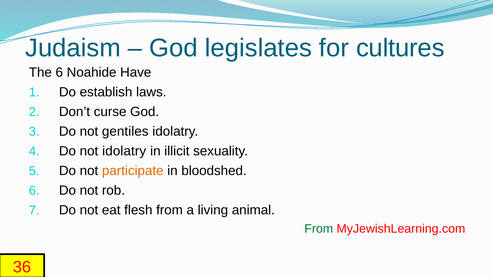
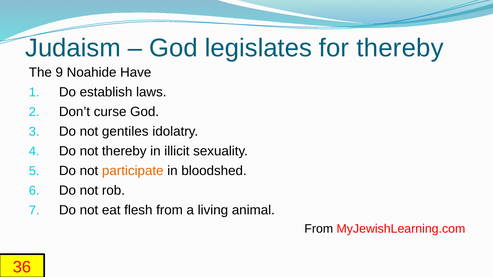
for cultures: cultures -> thereby
The 6: 6 -> 9
not idolatry: idolatry -> thereby
From at (319, 229) colour: green -> black
